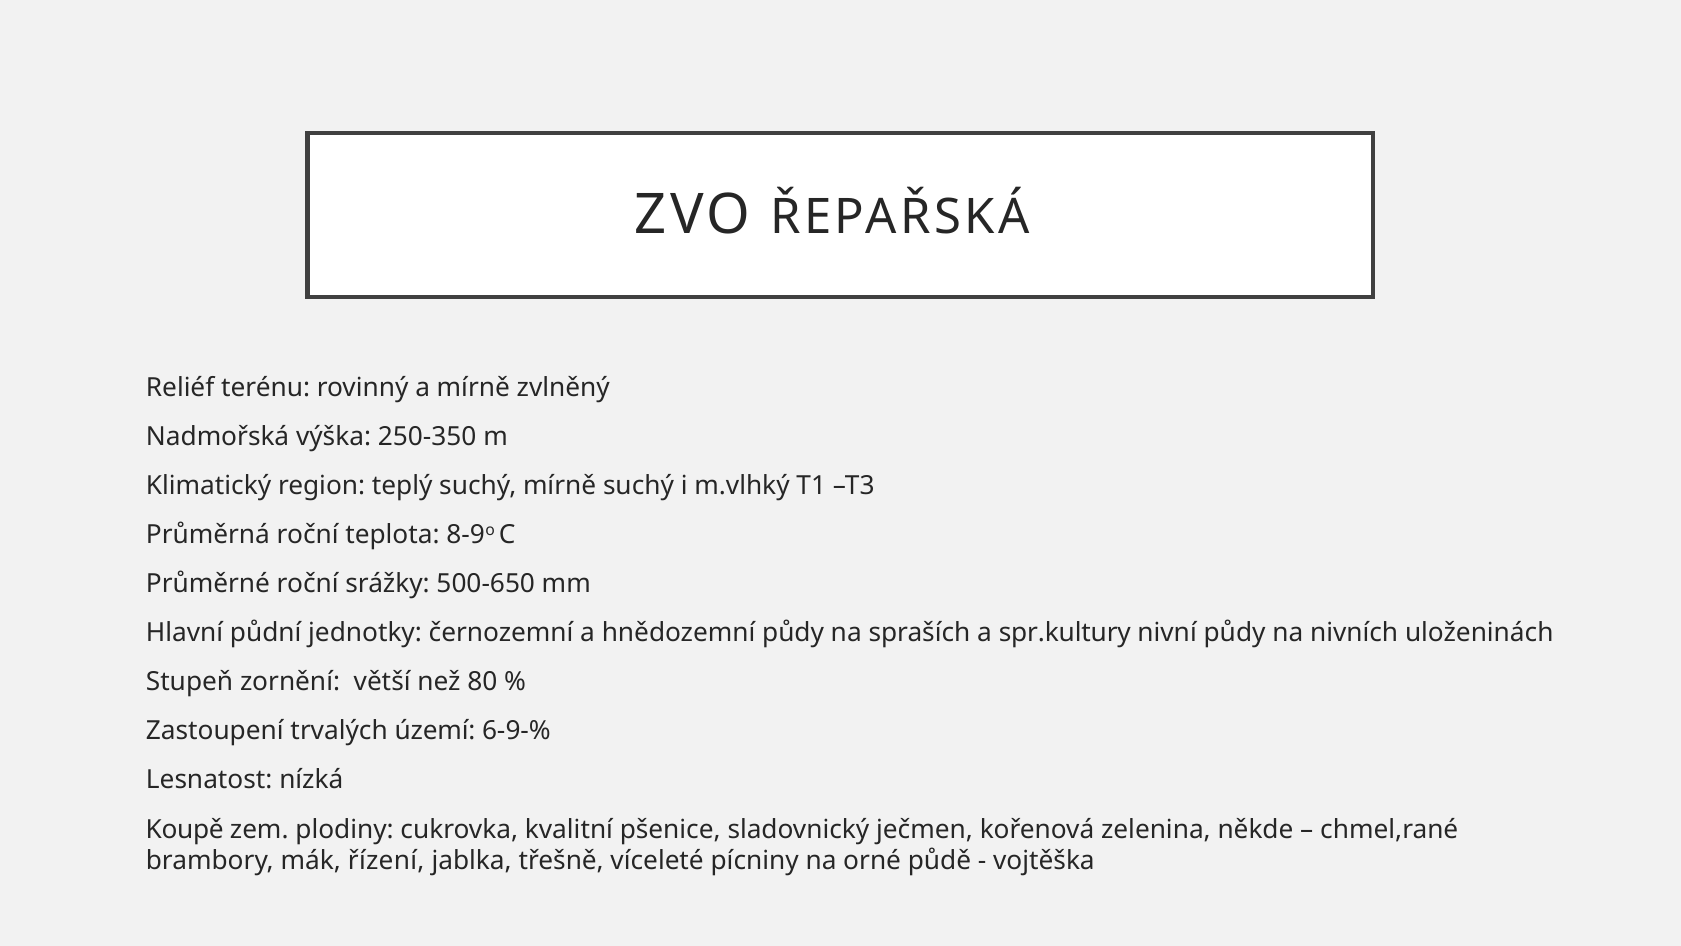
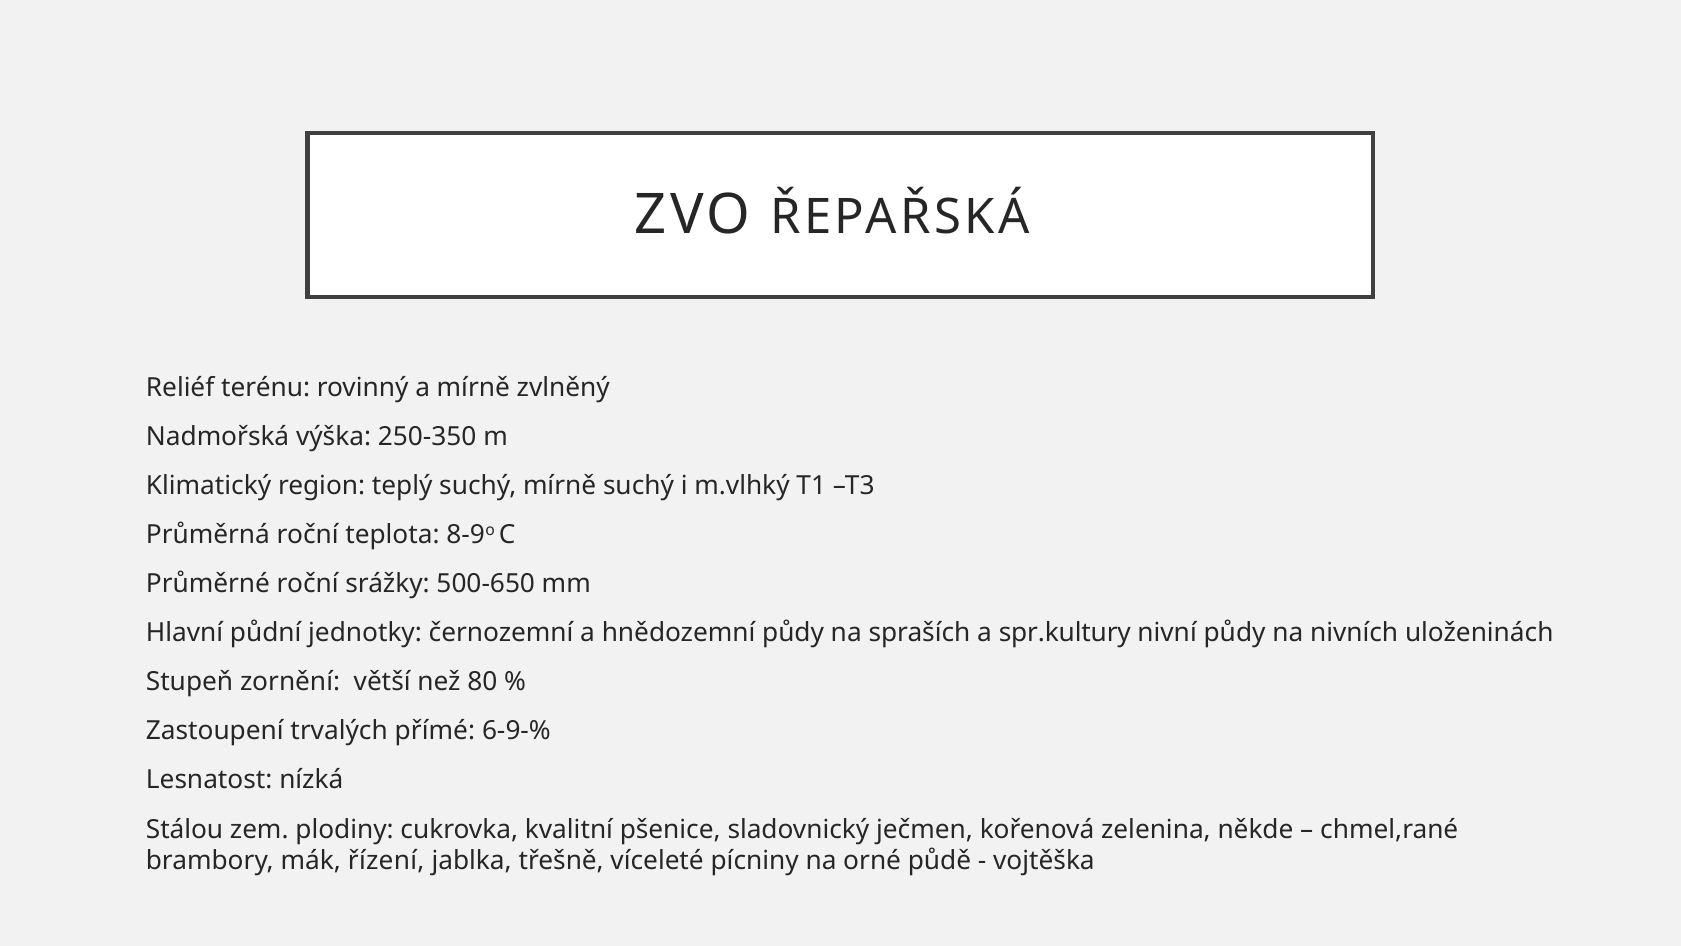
území: území -> přímé
Koupě: Koupě -> Stálou
